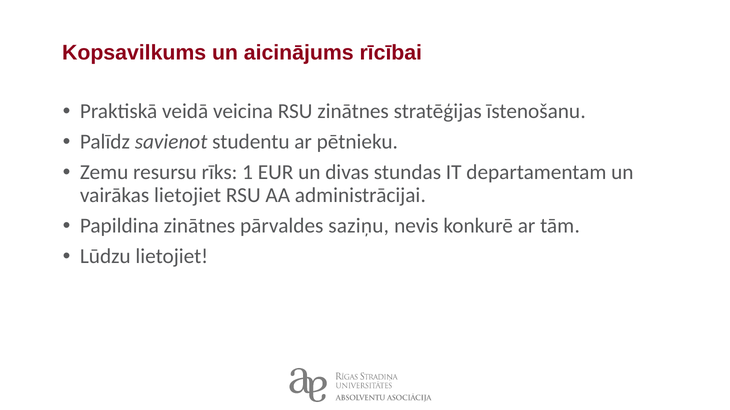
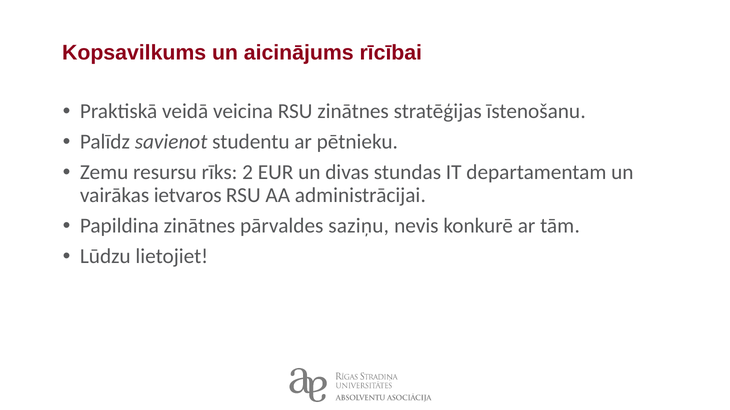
1: 1 -> 2
vairākas lietojiet: lietojiet -> ietvaros
